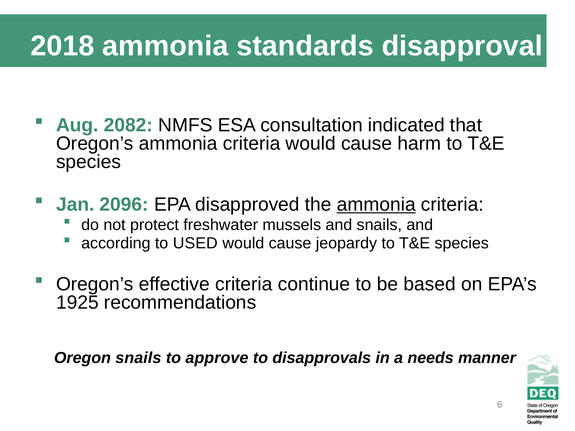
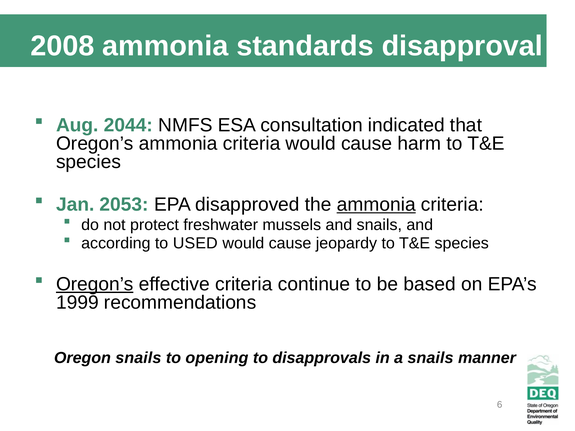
2018: 2018 -> 2008
2082: 2082 -> 2044
2096: 2096 -> 2053
Oregon’s at (95, 284) underline: none -> present
1925: 1925 -> 1999
approve: approve -> opening
a needs: needs -> snails
